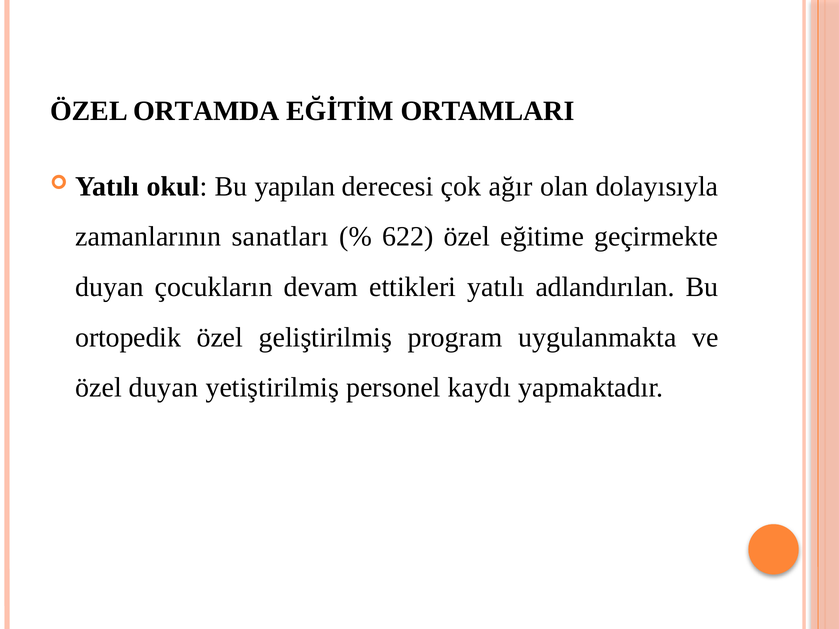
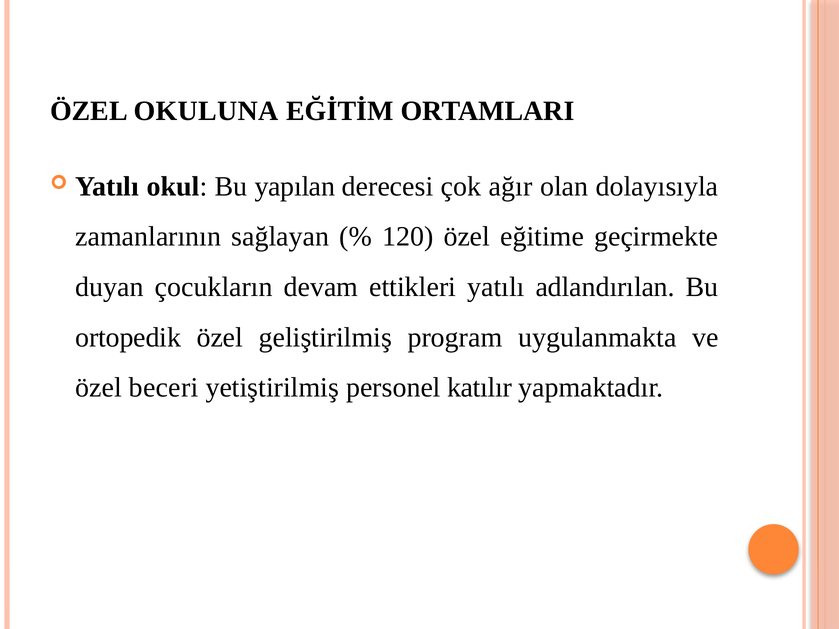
ORTAMDA: ORTAMDA -> OKULUNA
sanatları: sanatları -> sağlayan
622: 622 -> 120
özel duyan: duyan -> beceri
kaydı: kaydı -> katılır
